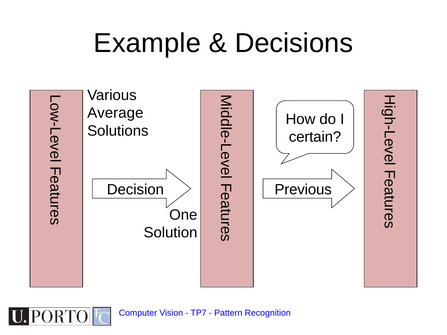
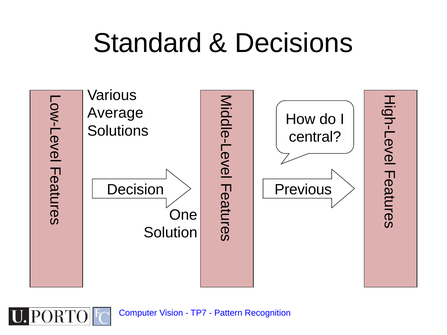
Example: Example -> Standard
certain: certain -> central
